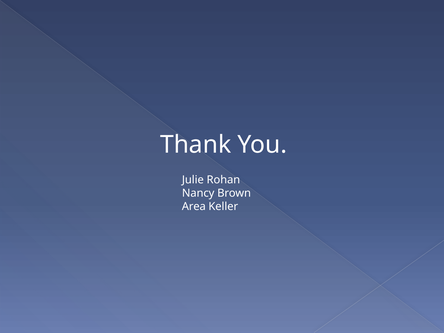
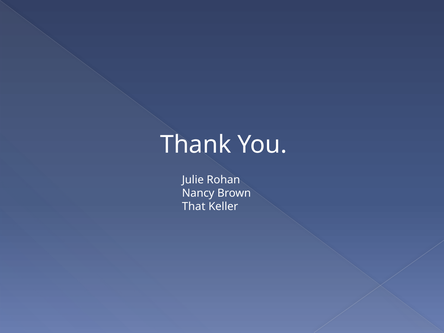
Area: Area -> That
